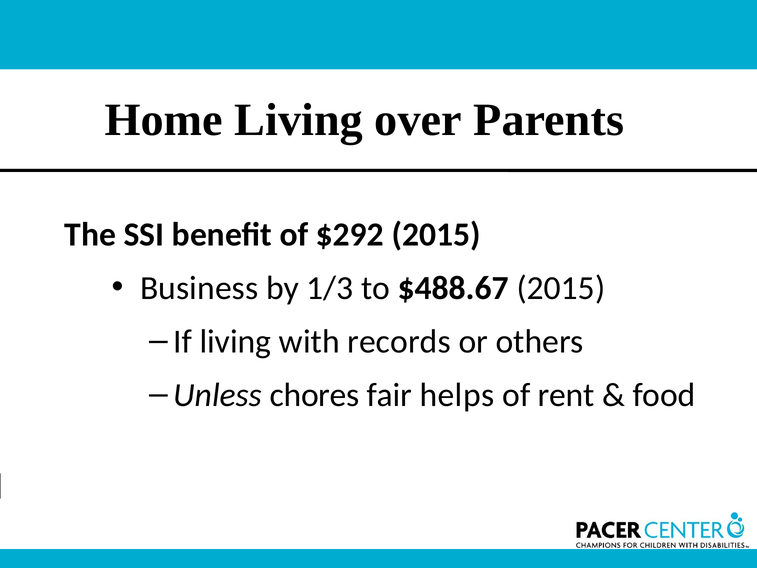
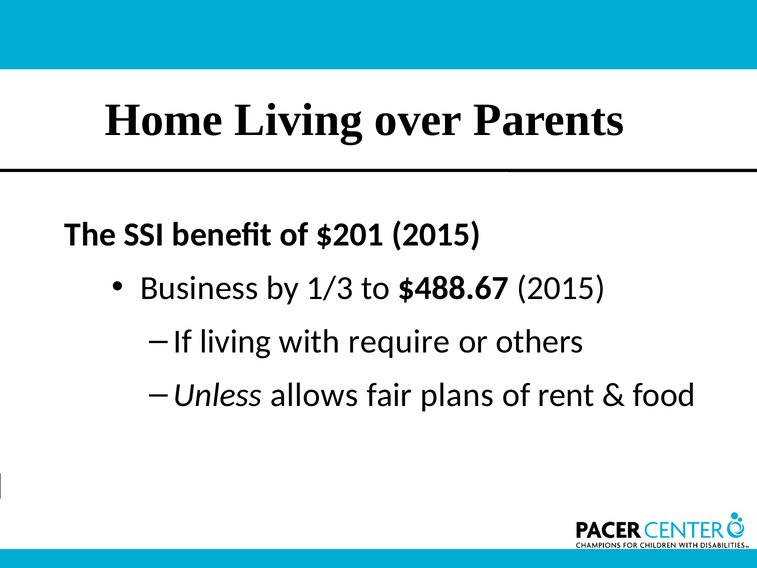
$292: $292 -> $201
records: records -> require
chores: chores -> allows
helps: helps -> plans
